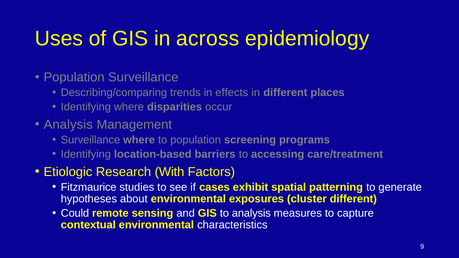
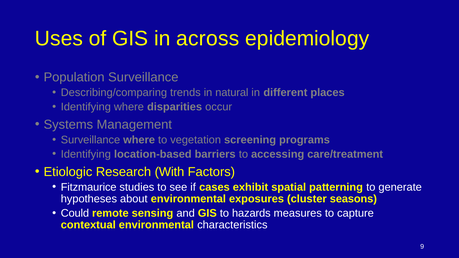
effects: effects -> natural
Analysis at (68, 125): Analysis -> Systems
to population: population -> vegetation
cluster different: different -> seasons
to analysis: analysis -> hazards
